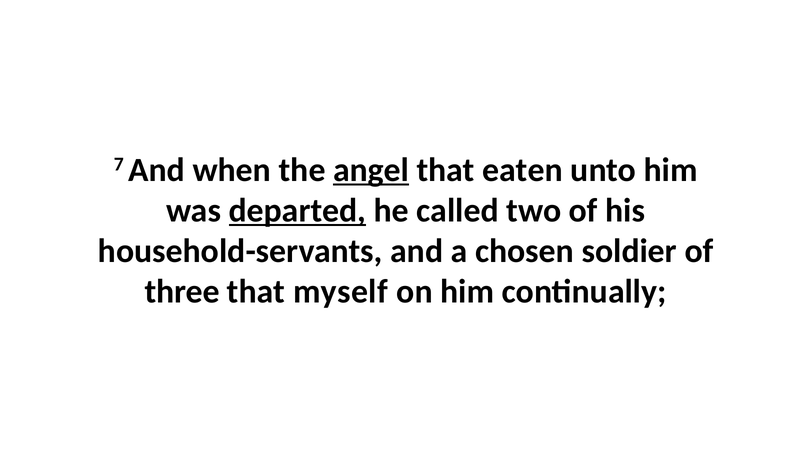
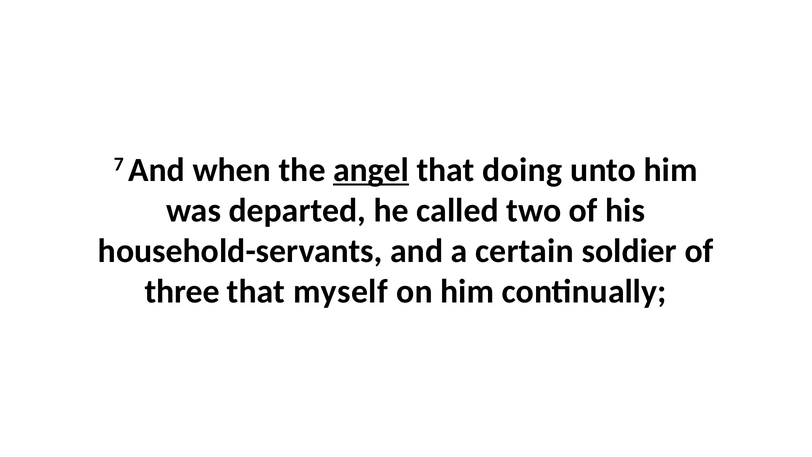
eaten: eaten -> doing
departed underline: present -> none
chosen: chosen -> certain
